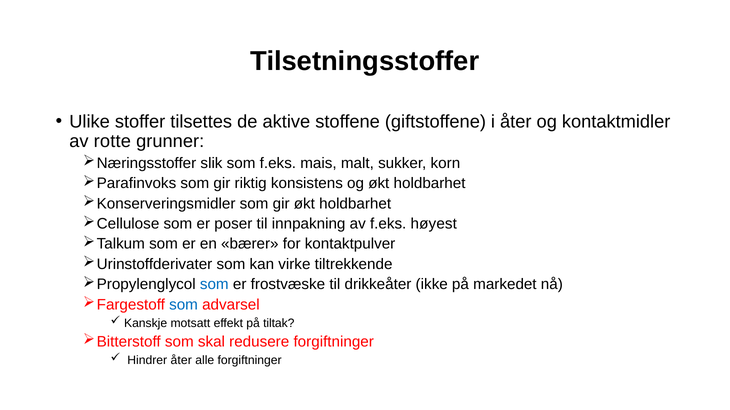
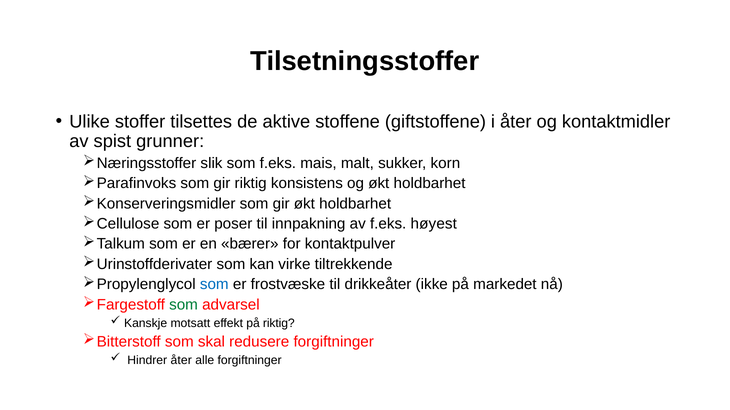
rotte: rotte -> spist
som at (184, 305) colour: blue -> green
på tiltak: tiltak -> riktig
